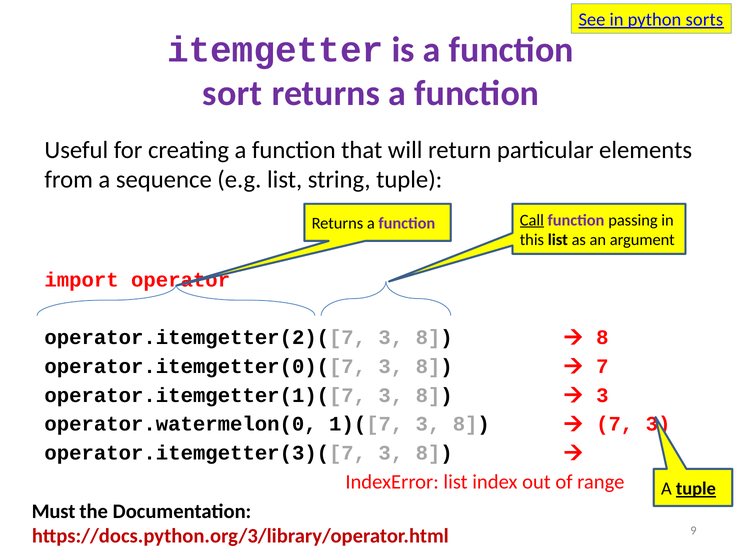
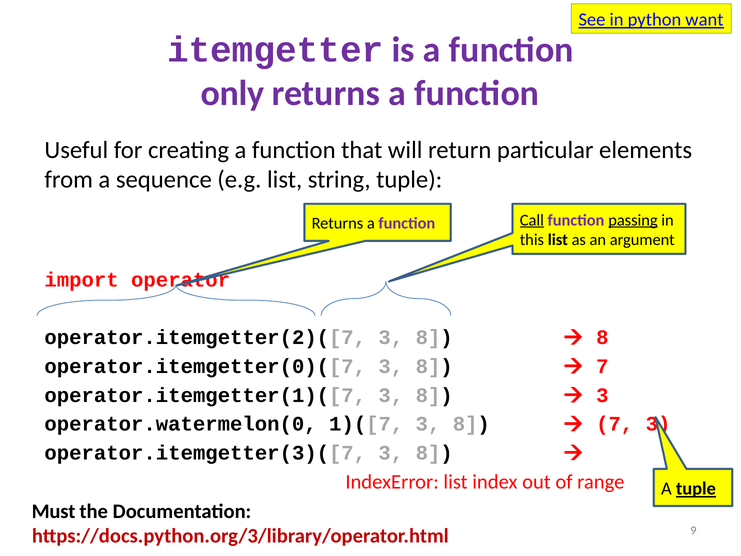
sorts: sorts -> want
sort: sort -> only
passing underline: none -> present
